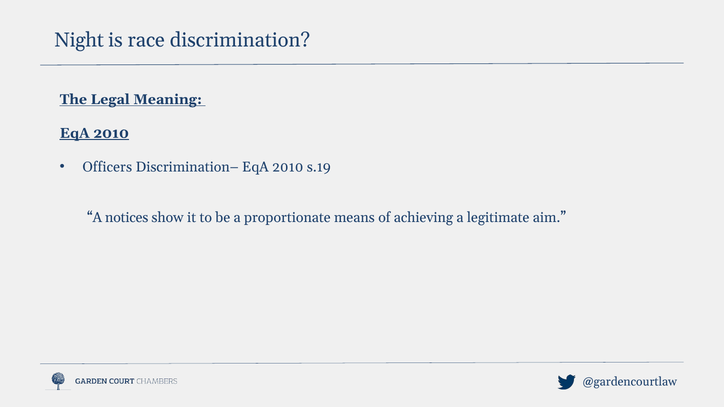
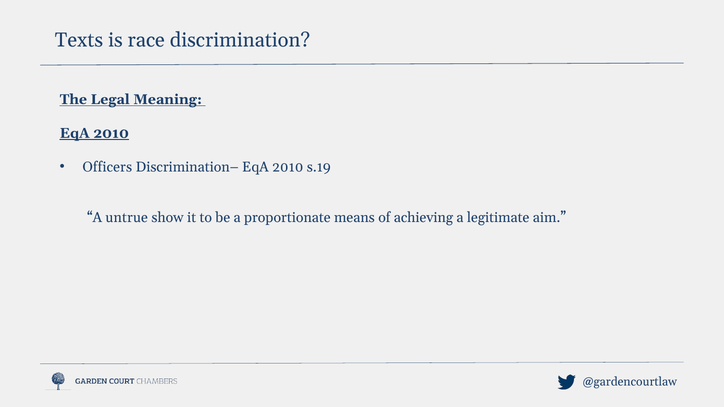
Night: Night -> Texts
notices: notices -> untrue
